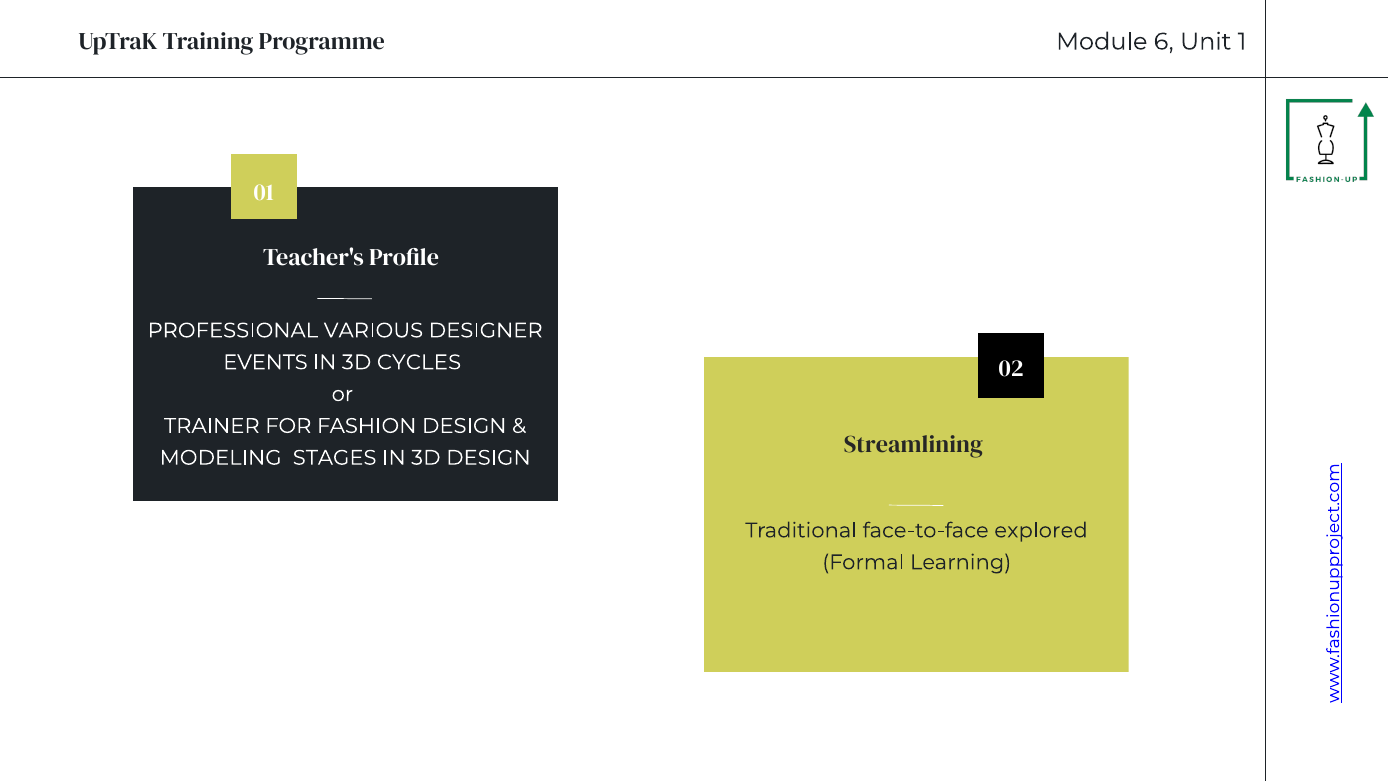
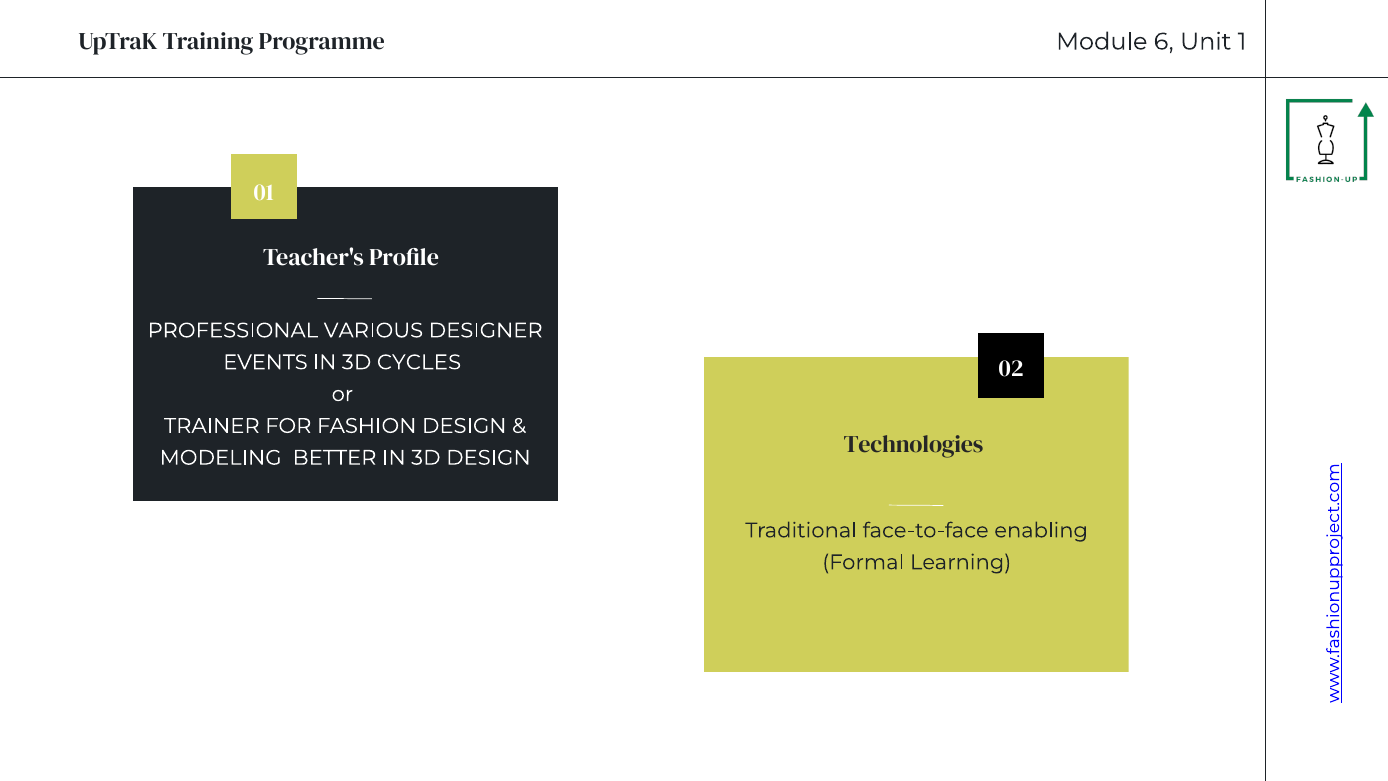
Streamlining: Streamlining -> Technologies
STAGES: STAGES -> BETTER
explored: explored -> enabling
